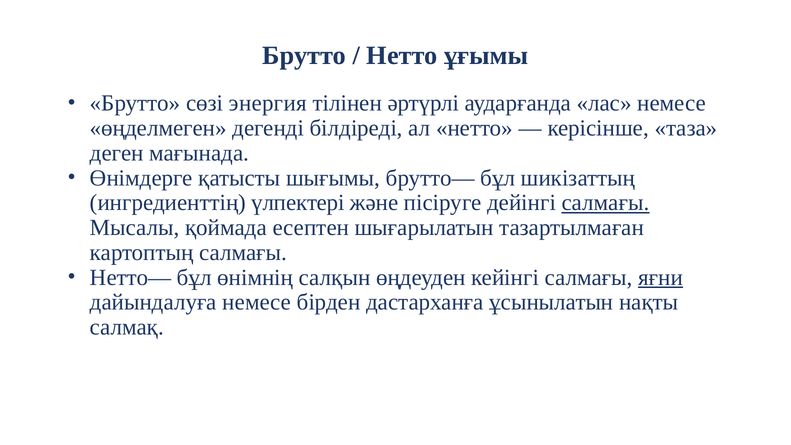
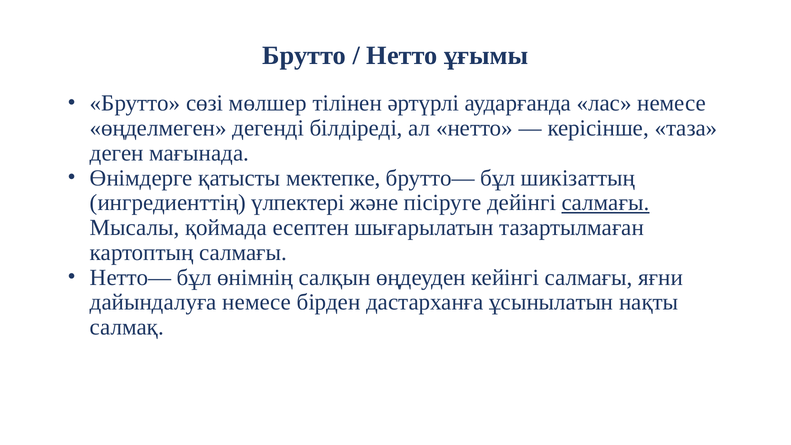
энергия: энергия -> мөлшер
шығымы: шығымы -> мектепке
яғни underline: present -> none
